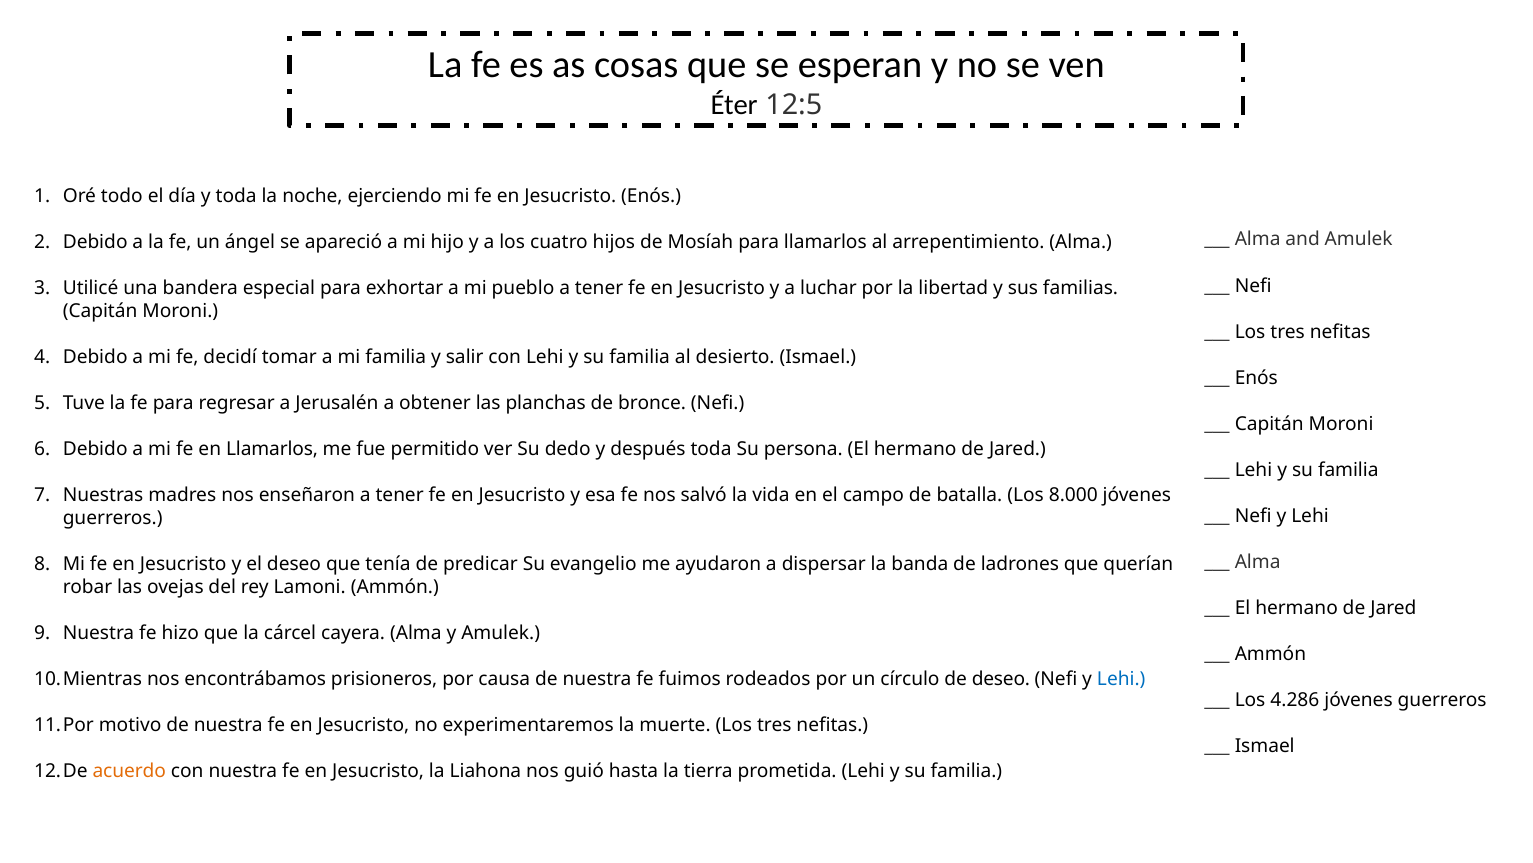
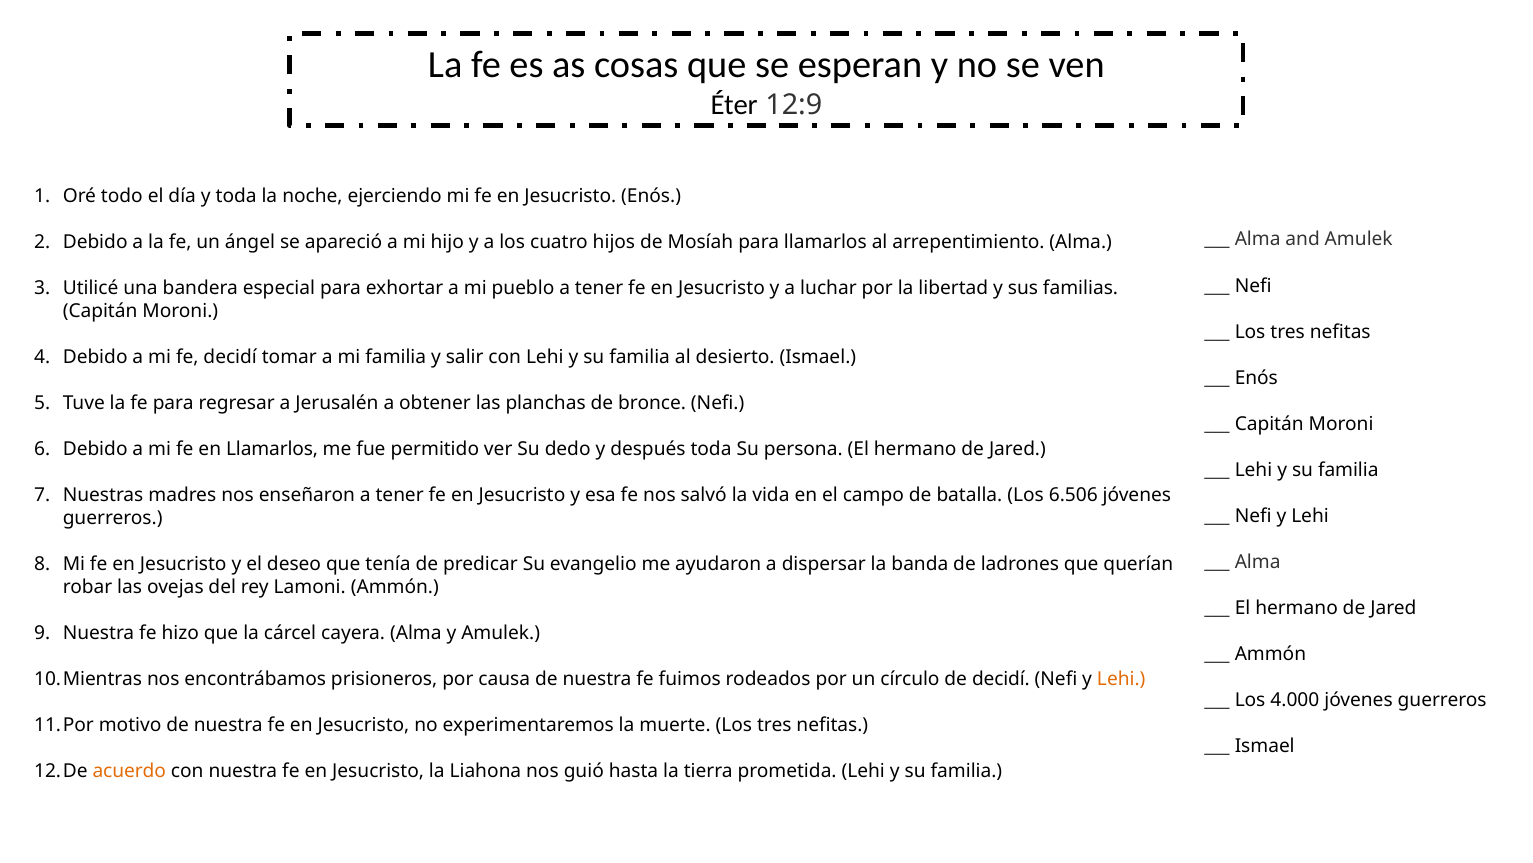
12:5: 12:5 -> 12:9
8.000: 8.000 -> 6.506
de deseo: deseo -> decidí
Lehi at (1121, 679) colour: blue -> orange
4.286: 4.286 -> 4.000
